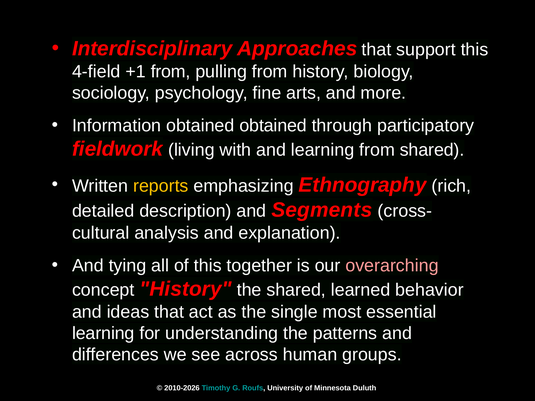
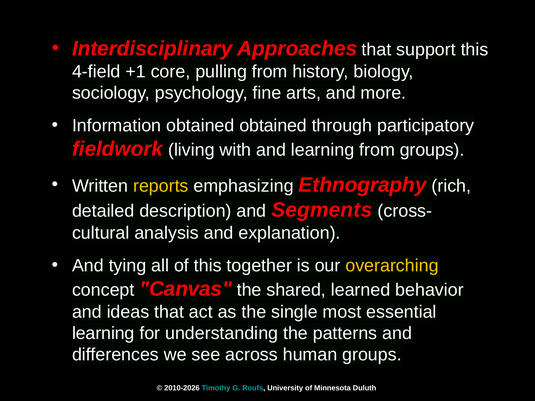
+1 from: from -> core
from shared: shared -> groups
overarching colour: pink -> yellow
concept History: History -> Canvas
